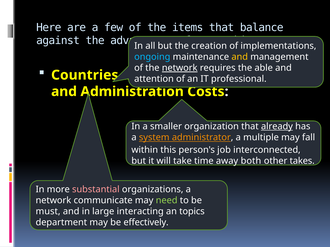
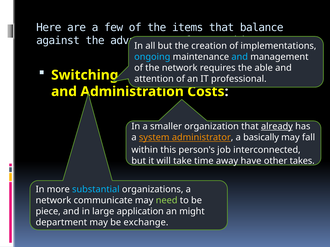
and at (240, 57) colour: yellow -> light blue
network at (180, 68) underline: present -> none
Countries: Countries -> Switching
multiple: multiple -> basically
both: both -> have
substantial colour: pink -> light blue
must: must -> piece
interacting: interacting -> application
topics: topics -> might
effectively: effectively -> exchange
